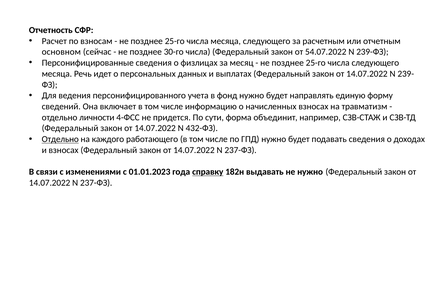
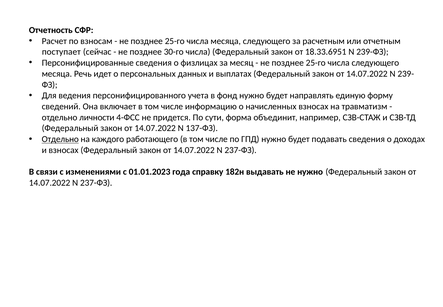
основном: основном -> поступает
54.07.2022: 54.07.2022 -> 18.33.6951
432-ФЗ: 432-ФЗ -> 137-ФЗ
справку underline: present -> none
